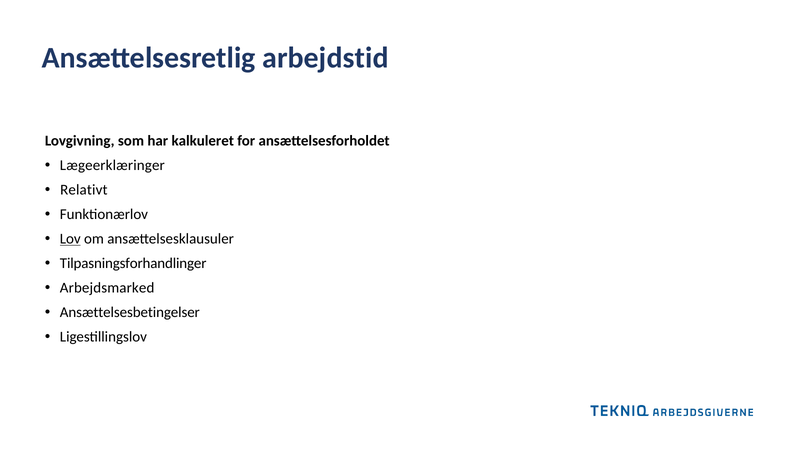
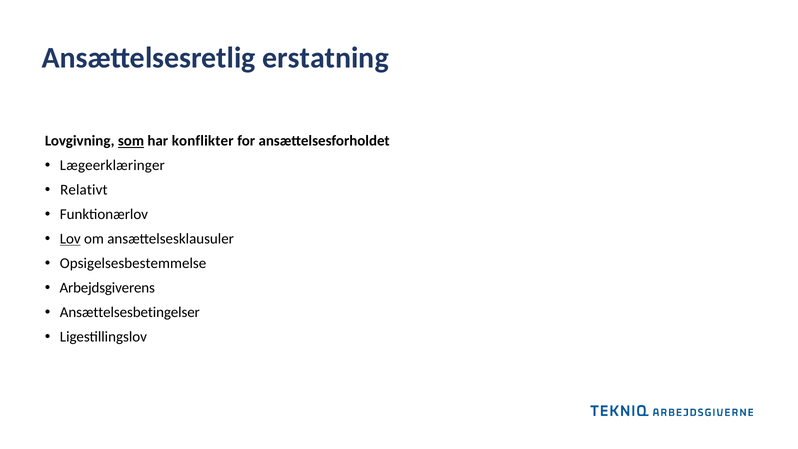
arbejdstid: arbejdstid -> erstatning
som underline: none -> present
kalkuleret: kalkuleret -> konflikter
Tilpasningsforhandlinger: Tilpasningsforhandlinger -> Opsigelsesbestemmelse
Arbejdsmarked: Arbejdsmarked -> Arbejdsgiverens
